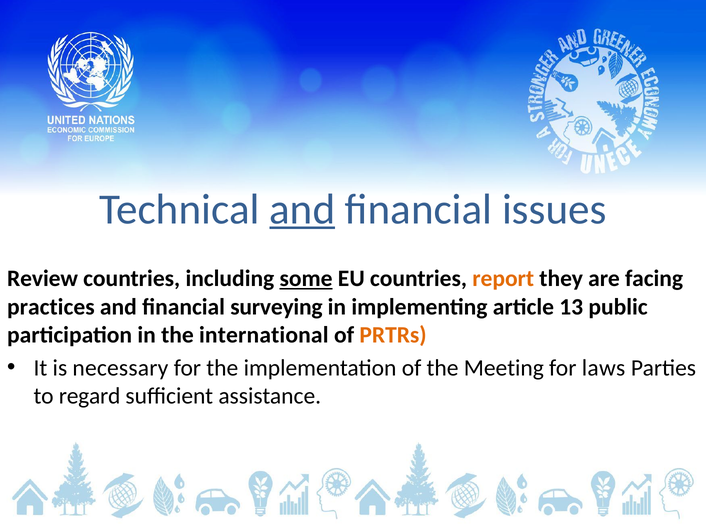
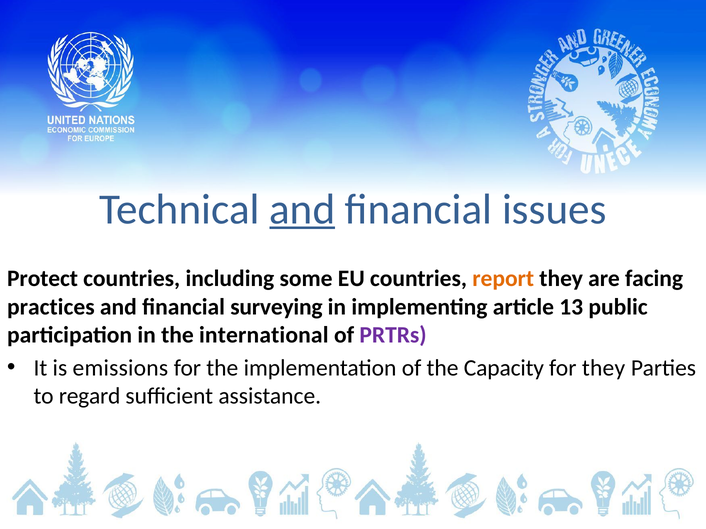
Review: Review -> Protect
some underline: present -> none
PRTRs colour: orange -> purple
necessary: necessary -> emissions
Meeting: Meeting -> Capacity
for laws: laws -> they
